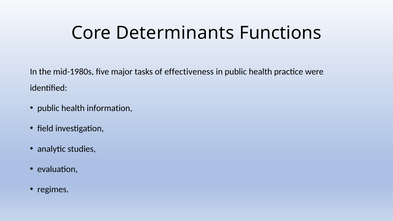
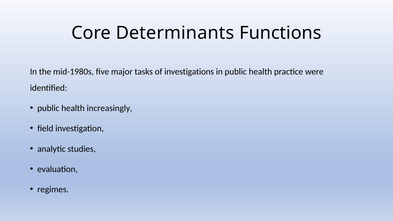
effectiveness: effectiveness -> investigations
information: information -> increasingly
